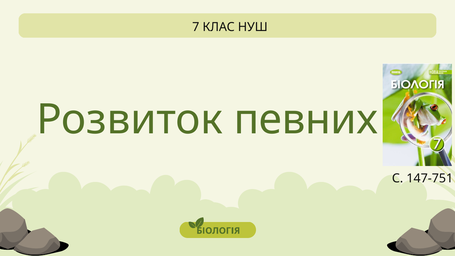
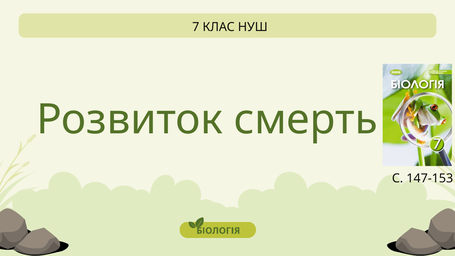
певних: певних -> смерть
147-751: 147-751 -> 147-153
